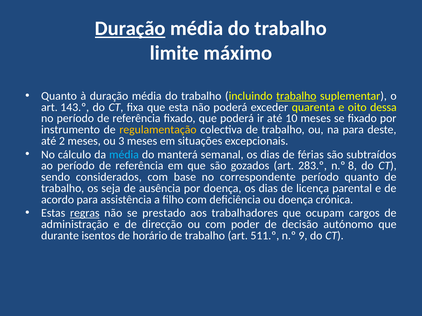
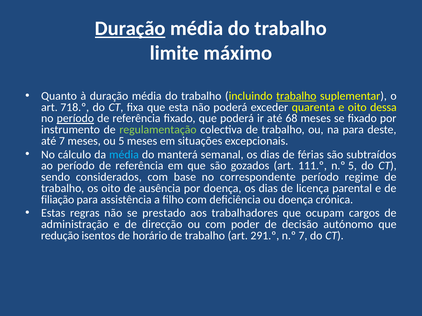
143.º: 143.º -> 718.º
período at (75, 119) underline: none -> present
10: 10 -> 68
regulamentação colour: yellow -> light green
até 2: 2 -> 7
ou 3: 3 -> 5
283.º: 283.º -> 111.º
n.º 8: 8 -> 5
período quanto: quanto -> regime
os seja: seja -> oito
acordo: acordo -> filiação
regras underline: present -> none
durante: durante -> redução
511.º: 511.º -> 291.º
n.º 9: 9 -> 7
